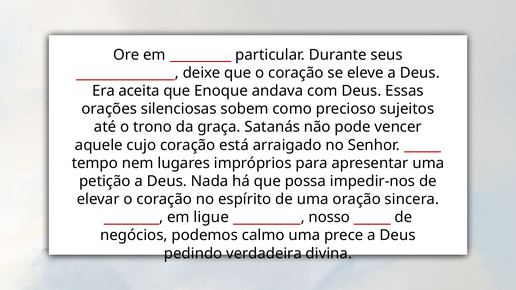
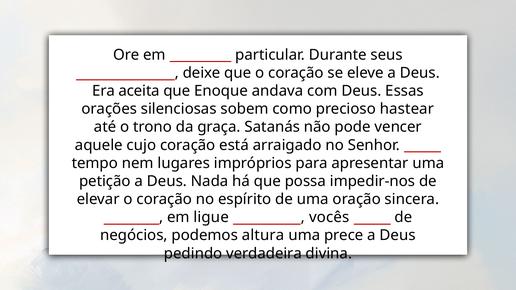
sujeitos: sujeitos -> hastear
nosso: nosso -> vocês
calmo: calmo -> altura
